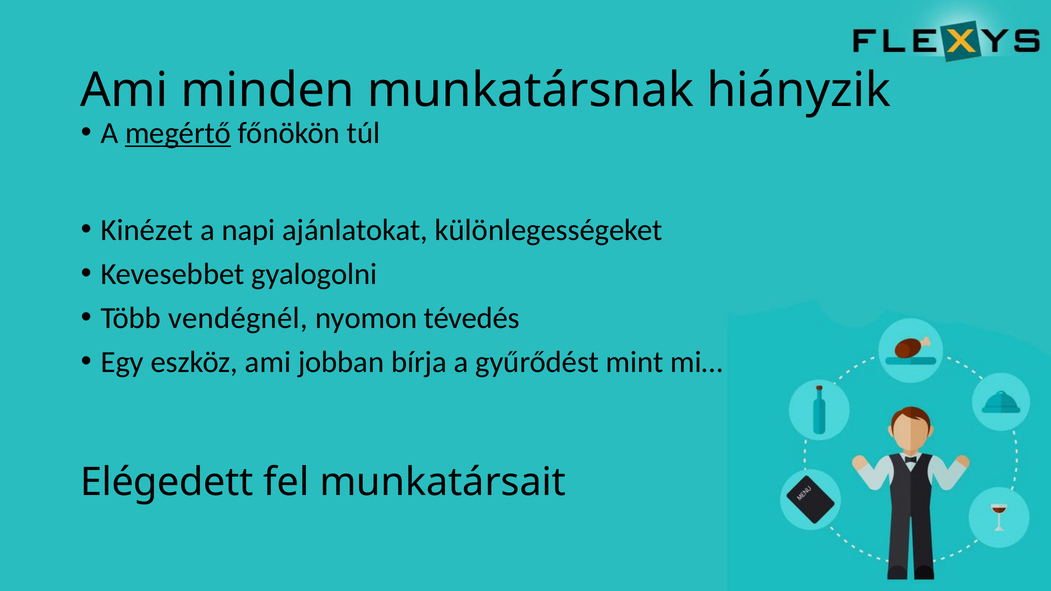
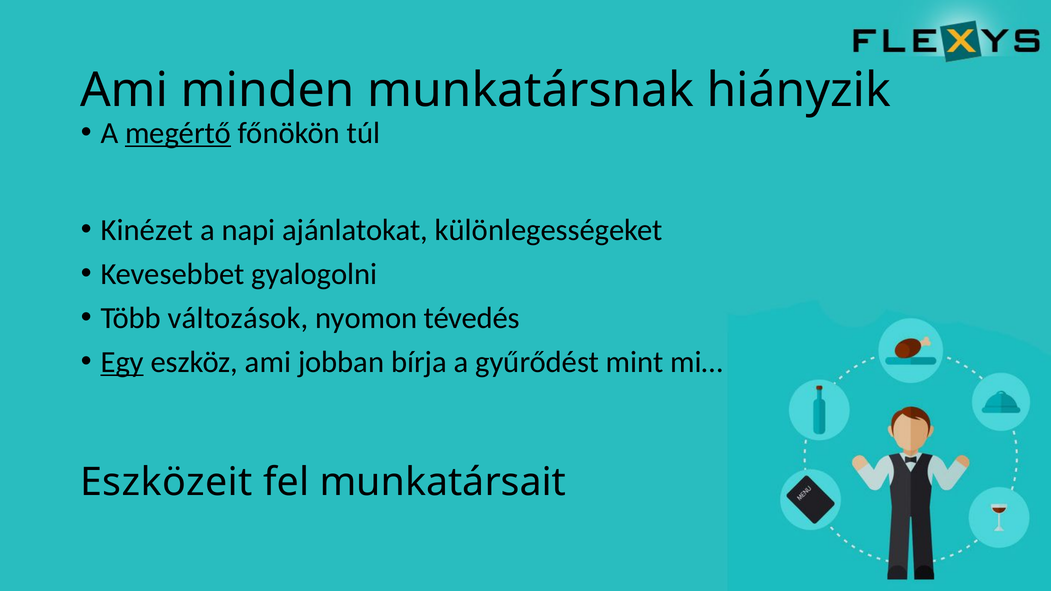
vendégnél: vendégnél -> változások
Egy underline: none -> present
Elégedett: Elégedett -> Eszközeit
